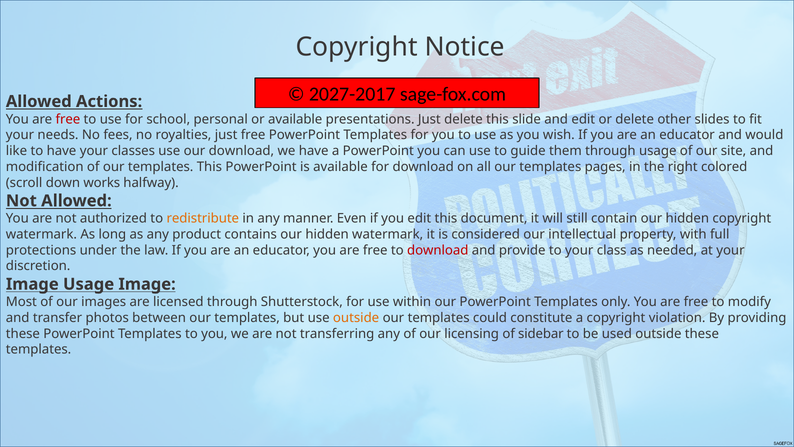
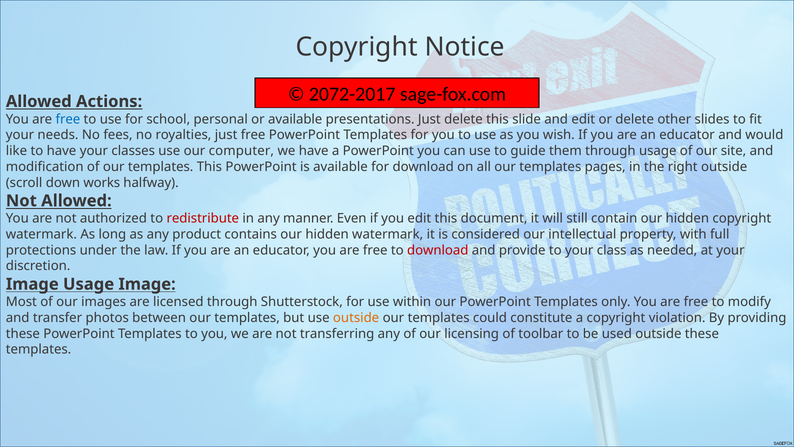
2027-2017: 2027-2017 -> 2072-2017
free at (68, 119) colour: red -> blue
our download: download -> computer
right colored: colored -> outside
redistribute colour: orange -> red
sidebar: sidebar -> toolbar
